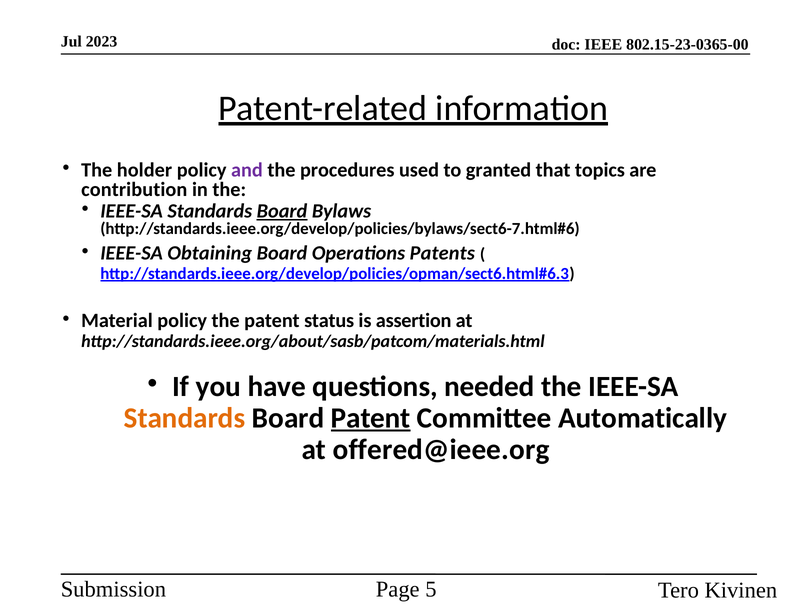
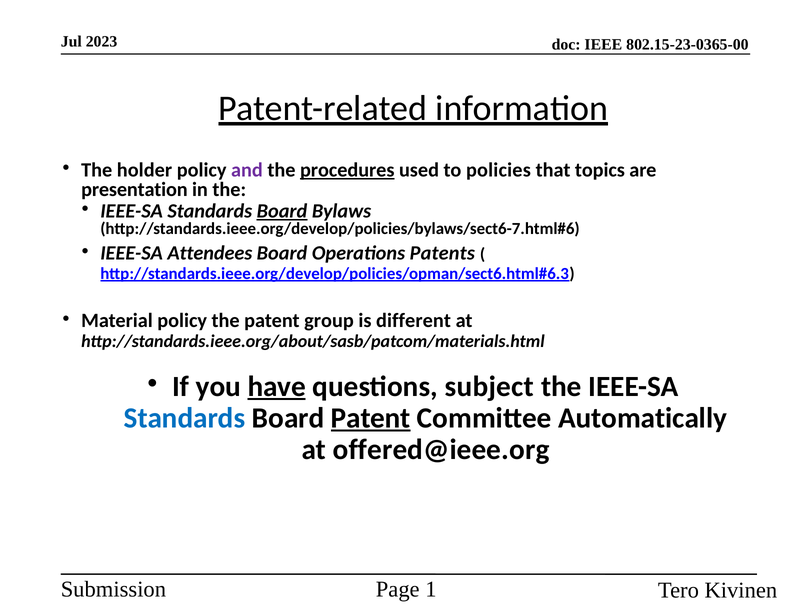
procedures underline: none -> present
granted: granted -> policies
contribution: contribution -> presentation
Obtaining: Obtaining -> Attendees
status: status -> group
assertion: assertion -> different
have underline: none -> present
needed: needed -> subject
Standards at (185, 418) colour: orange -> blue
5: 5 -> 1
